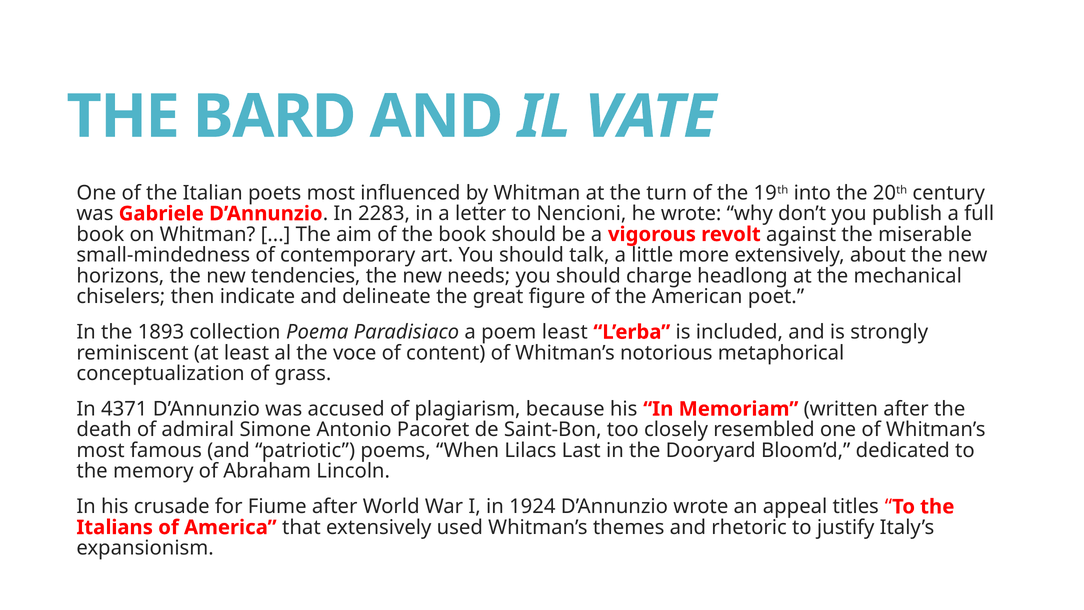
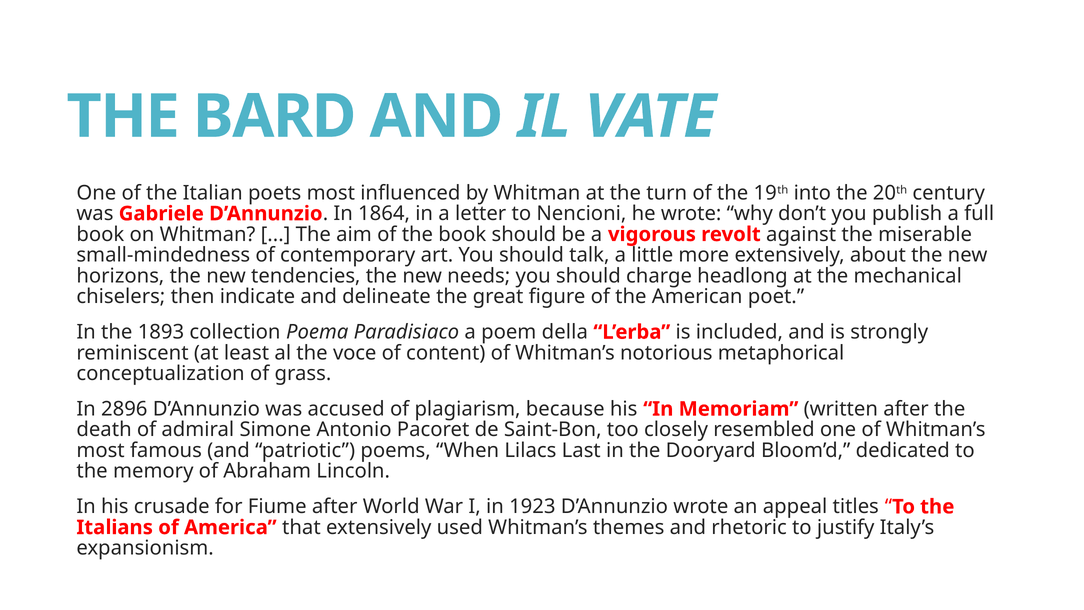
2283: 2283 -> 1864
poem least: least -> della
4371: 4371 -> 2896
1924: 1924 -> 1923
